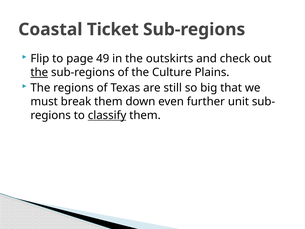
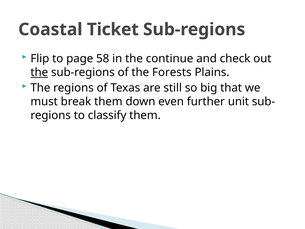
49: 49 -> 58
outskirts: outskirts -> continue
Culture: Culture -> Forests
classify underline: present -> none
